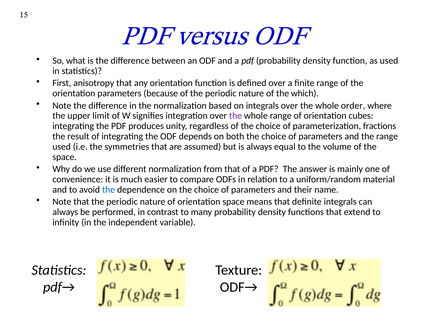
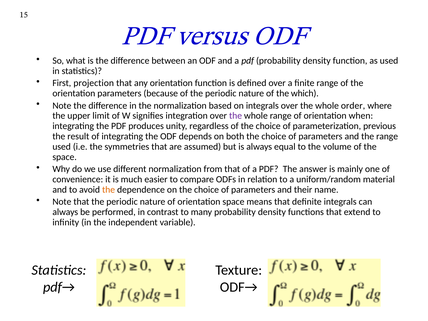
anisotropy: anisotropy -> projection
cubes: cubes -> when
fractions: fractions -> previous
the at (109, 190) colour: blue -> orange
